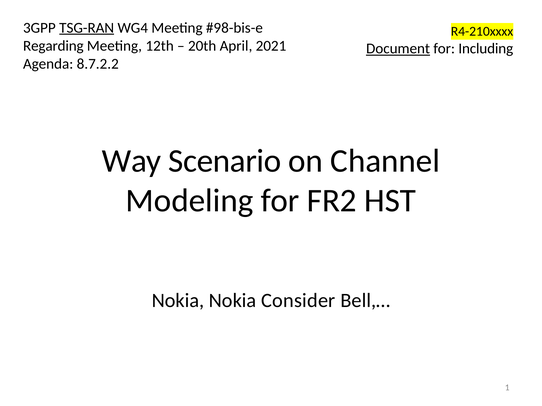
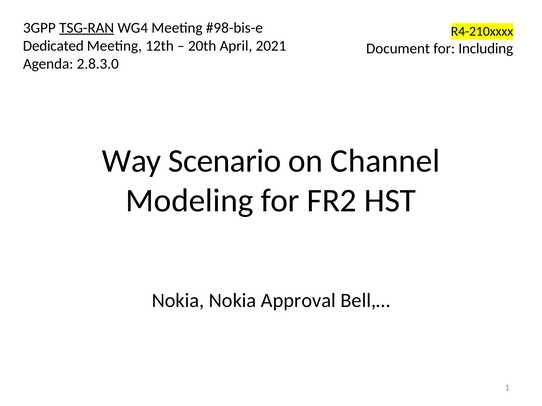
Regarding: Regarding -> Dedicated
Document underline: present -> none
8.7.2.2: 8.7.2.2 -> 2.8.3.0
Consider: Consider -> Approval
